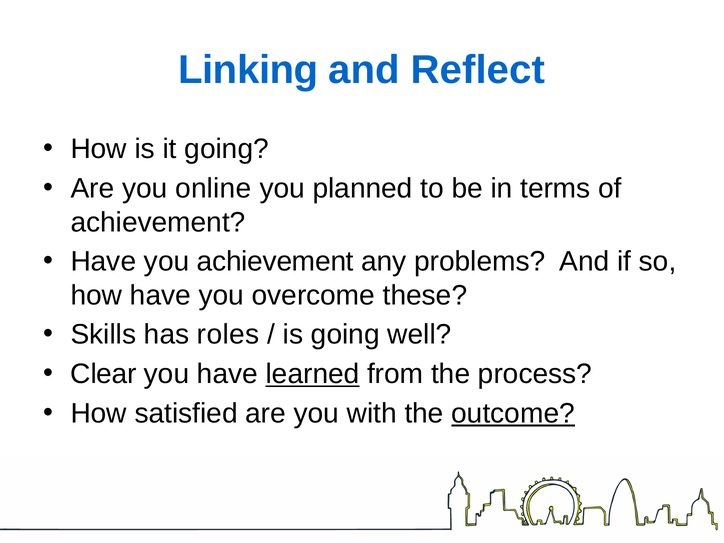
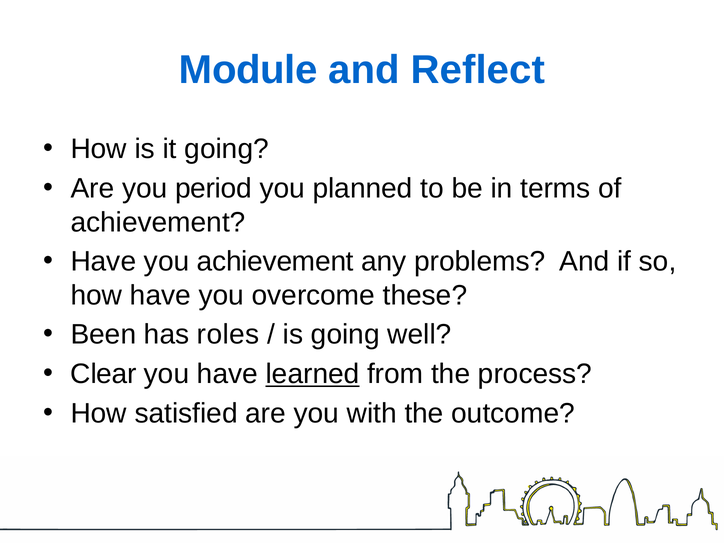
Linking: Linking -> Module
online: online -> period
Skills: Skills -> Been
outcome underline: present -> none
